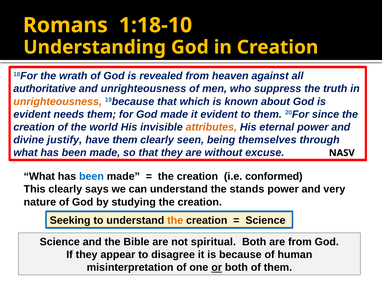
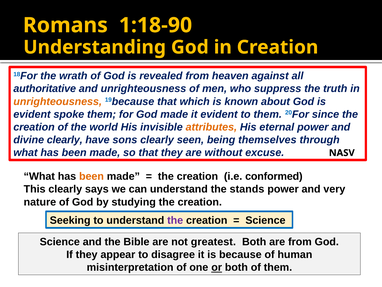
1:18-10: 1:18-10 -> 1:18-90
needs: needs -> spoke
divine justify: justify -> clearly
have them: them -> sons
been at (91, 176) colour: blue -> orange
the at (175, 220) colour: orange -> purple
spiritual: spiritual -> greatest
